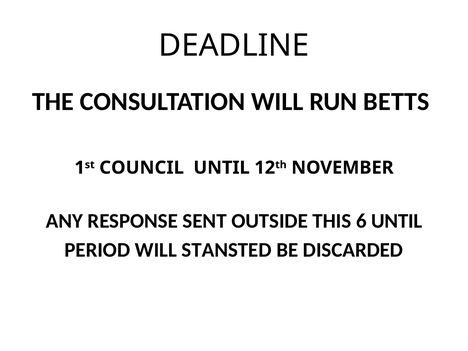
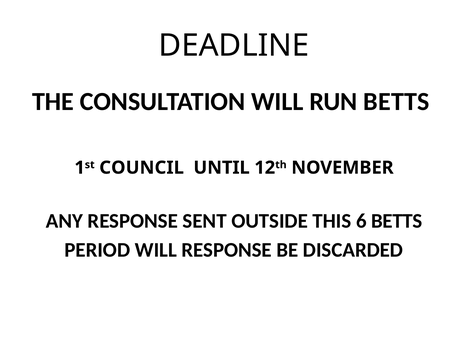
6 UNTIL: UNTIL -> BETTS
WILL STANSTED: STANSTED -> RESPONSE
